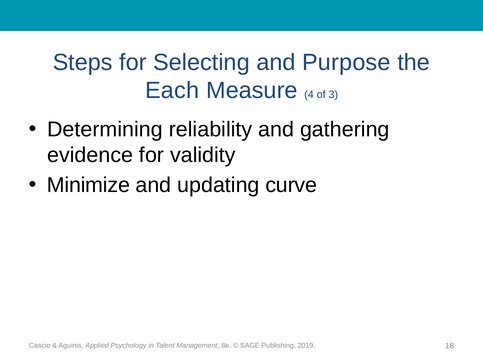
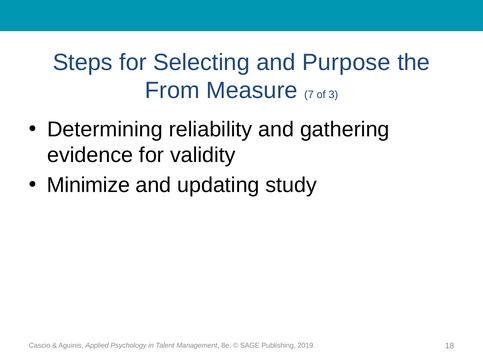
Each: Each -> From
4: 4 -> 7
curve: curve -> study
